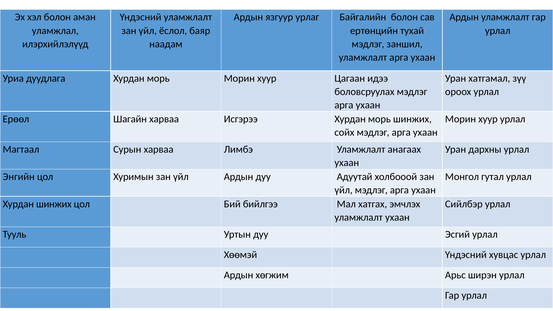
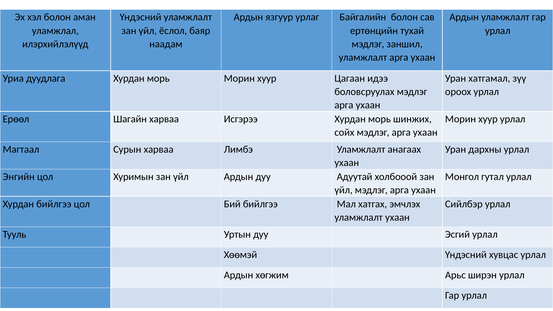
Хурдан шинжих: шинжих -> бийлгээ
